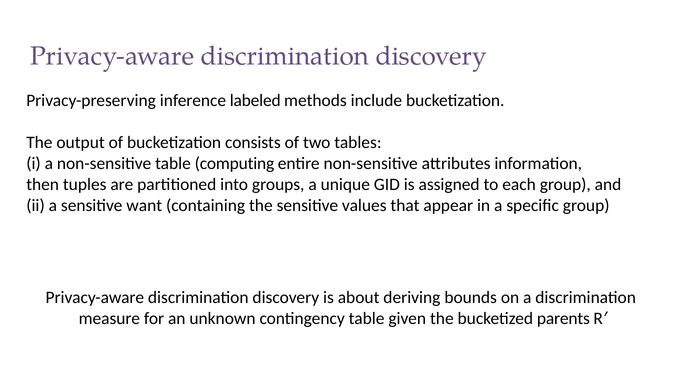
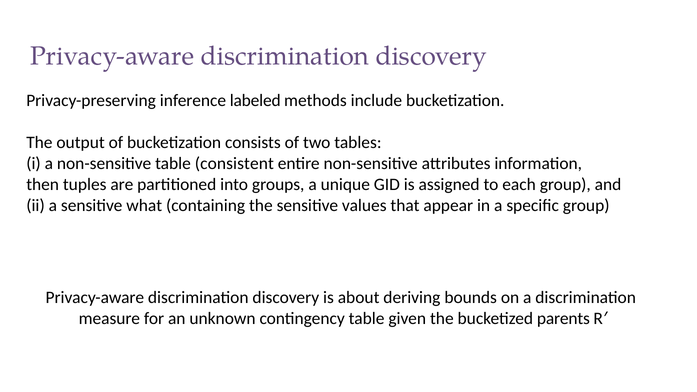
computing: computing -> consistent
want: want -> what
